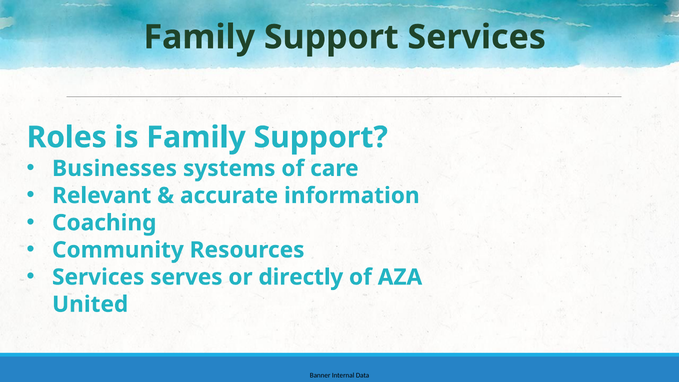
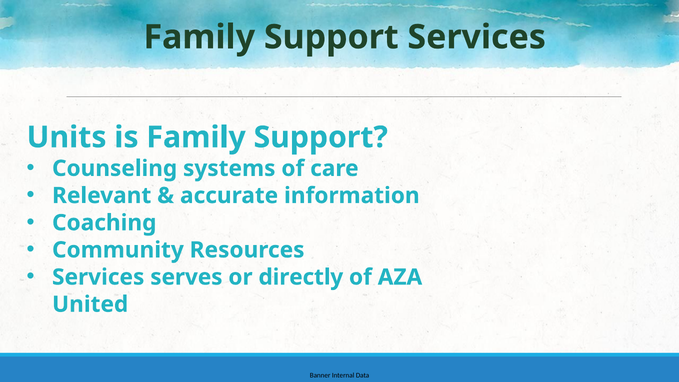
Roles: Roles -> Units
Businesses: Businesses -> Counseling
